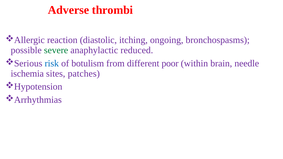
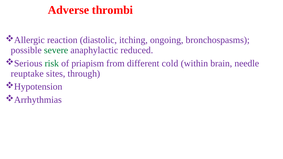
risk colour: blue -> green
botulism: botulism -> priapism
poor: poor -> cold
ischemia: ischemia -> reuptake
patches: patches -> through
